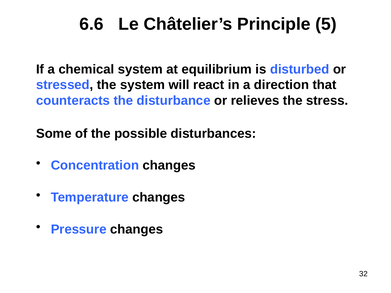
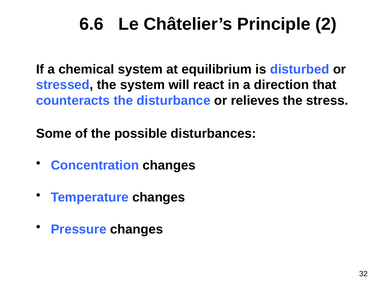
5: 5 -> 2
